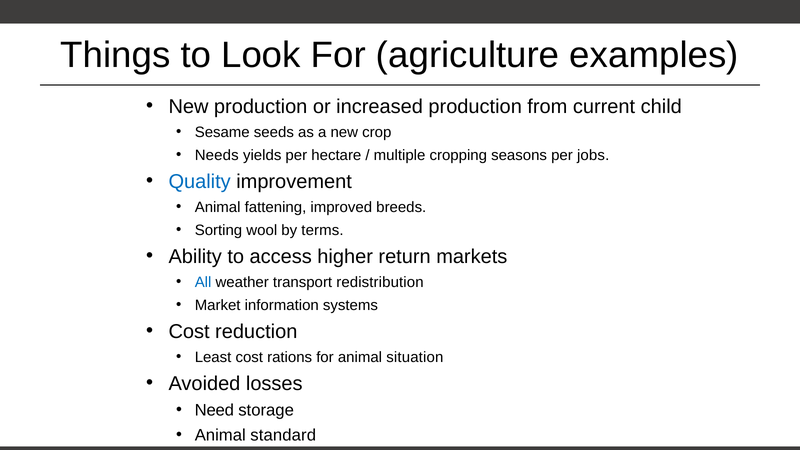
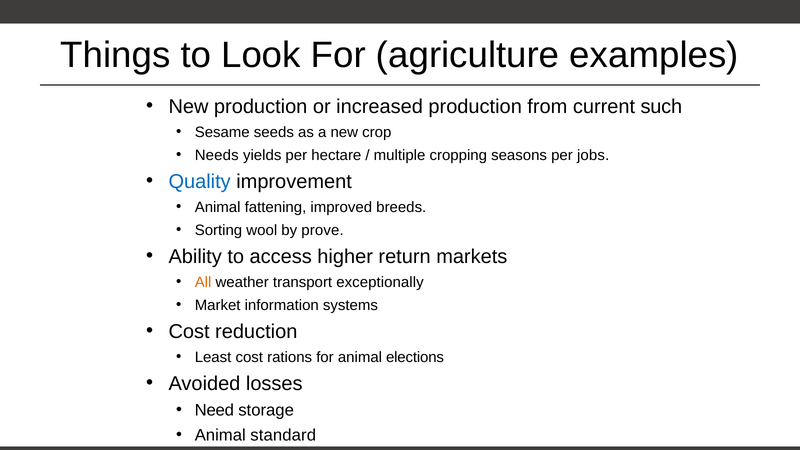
child: child -> such
terms: terms -> prove
All colour: blue -> orange
redistribution: redistribution -> exceptionally
situation: situation -> elections
